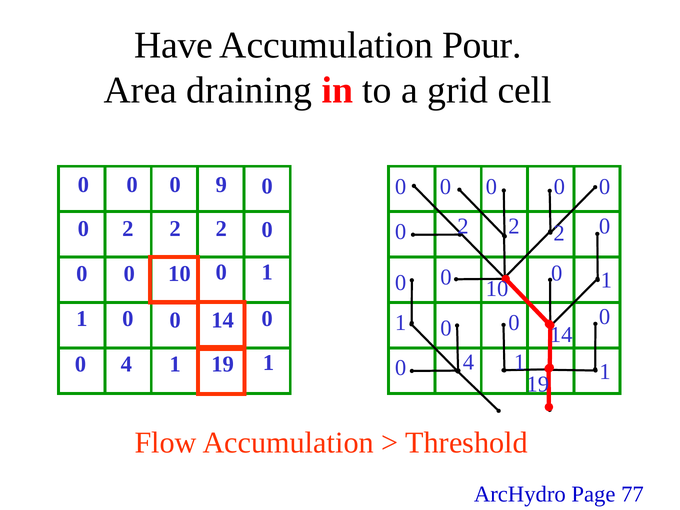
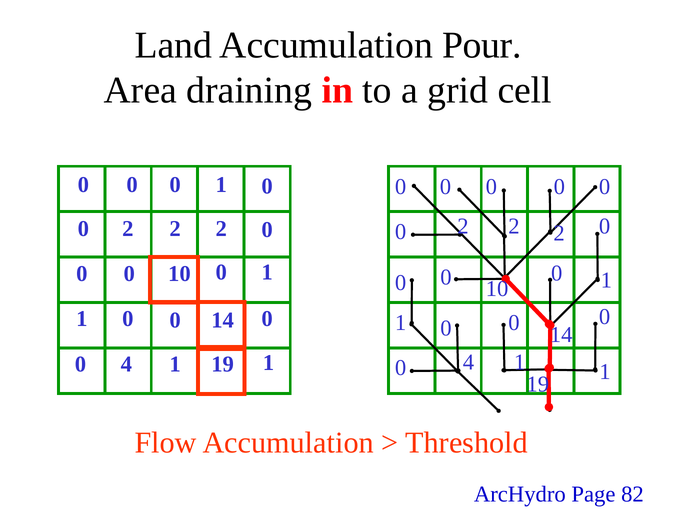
Have: Have -> Land
9 at (221, 185): 9 -> 1
77: 77 -> 82
